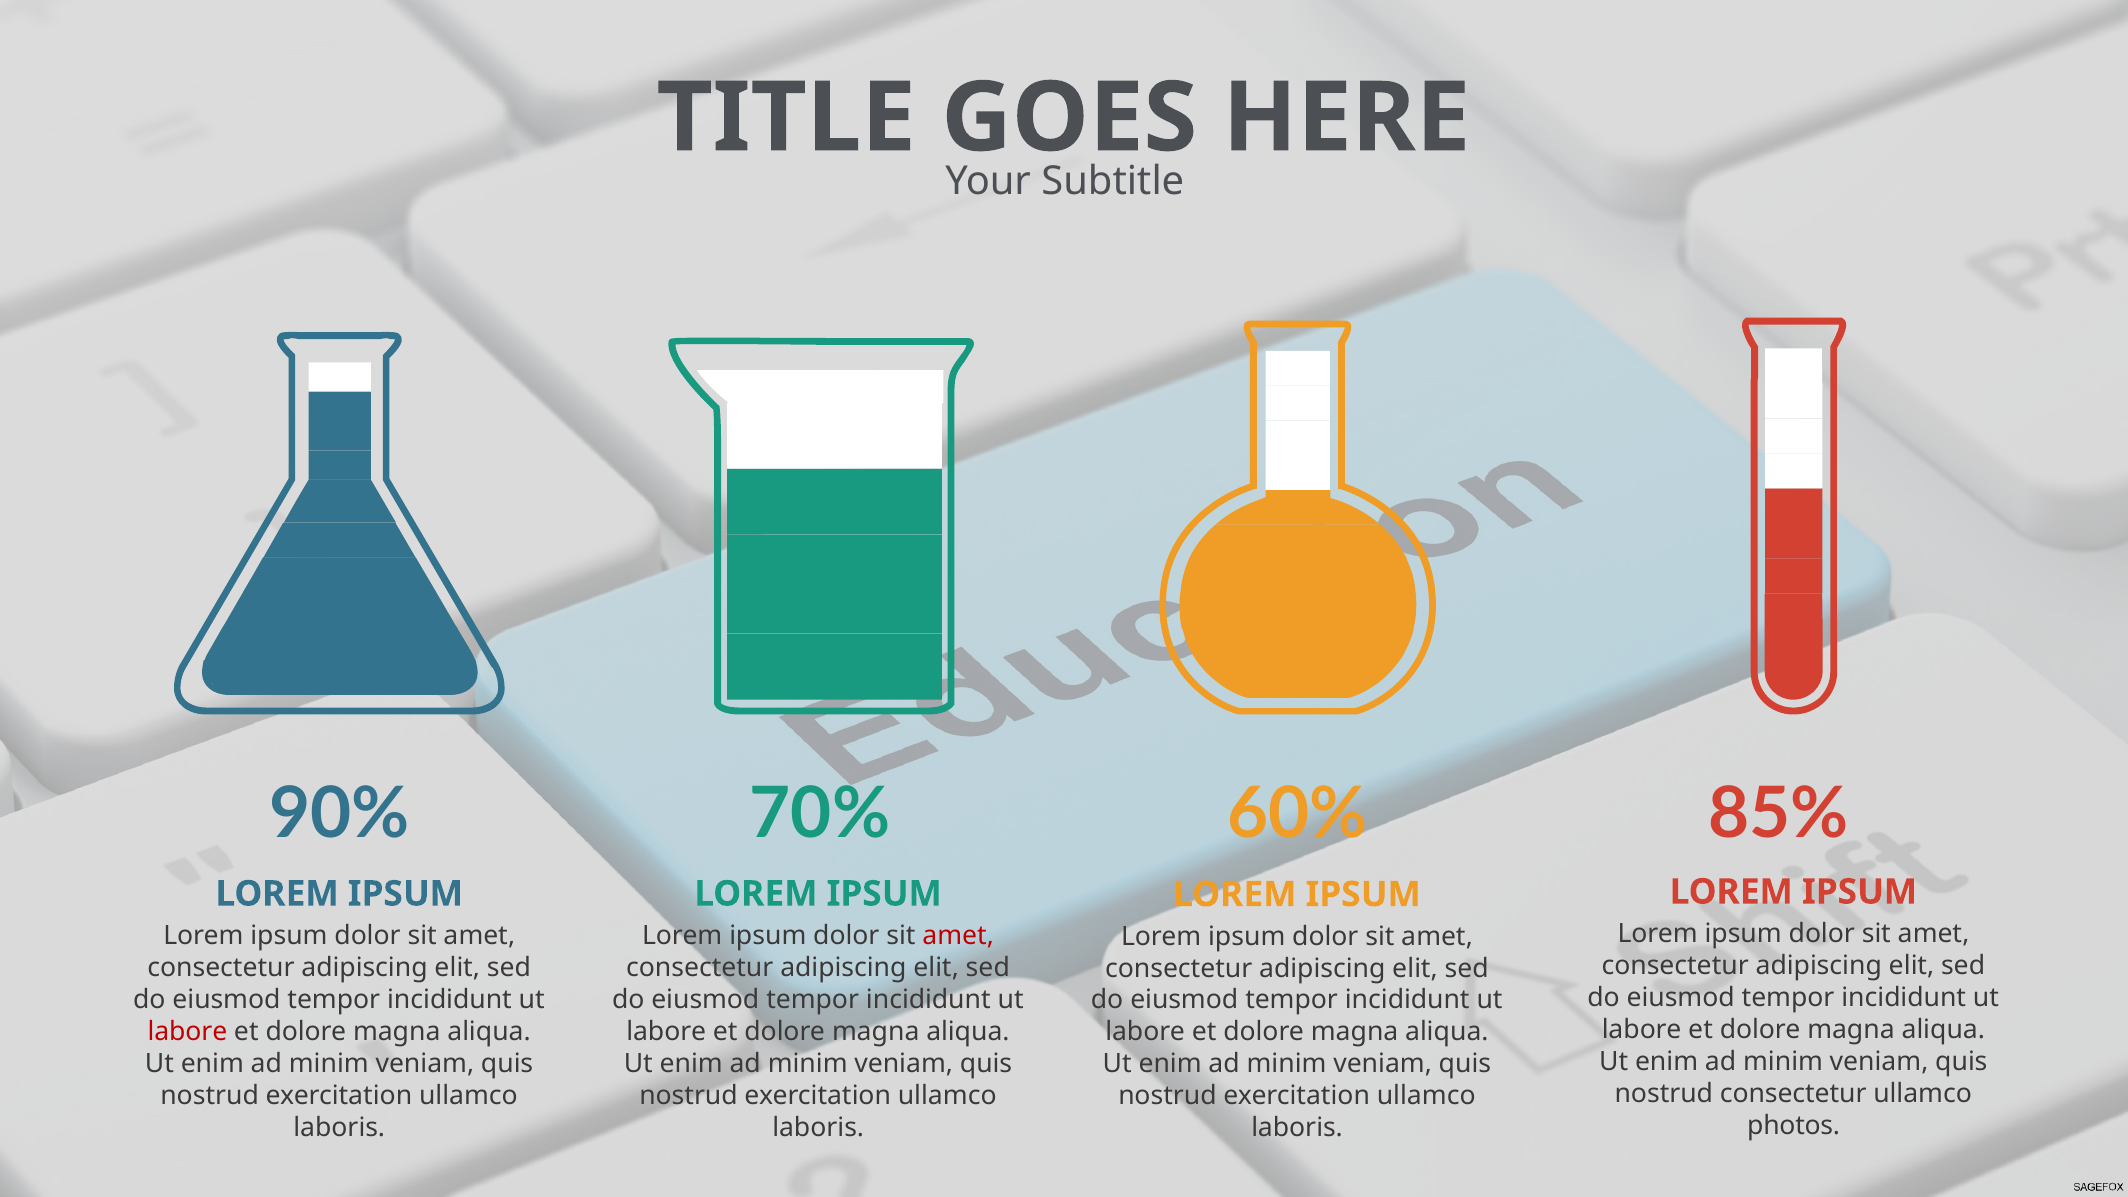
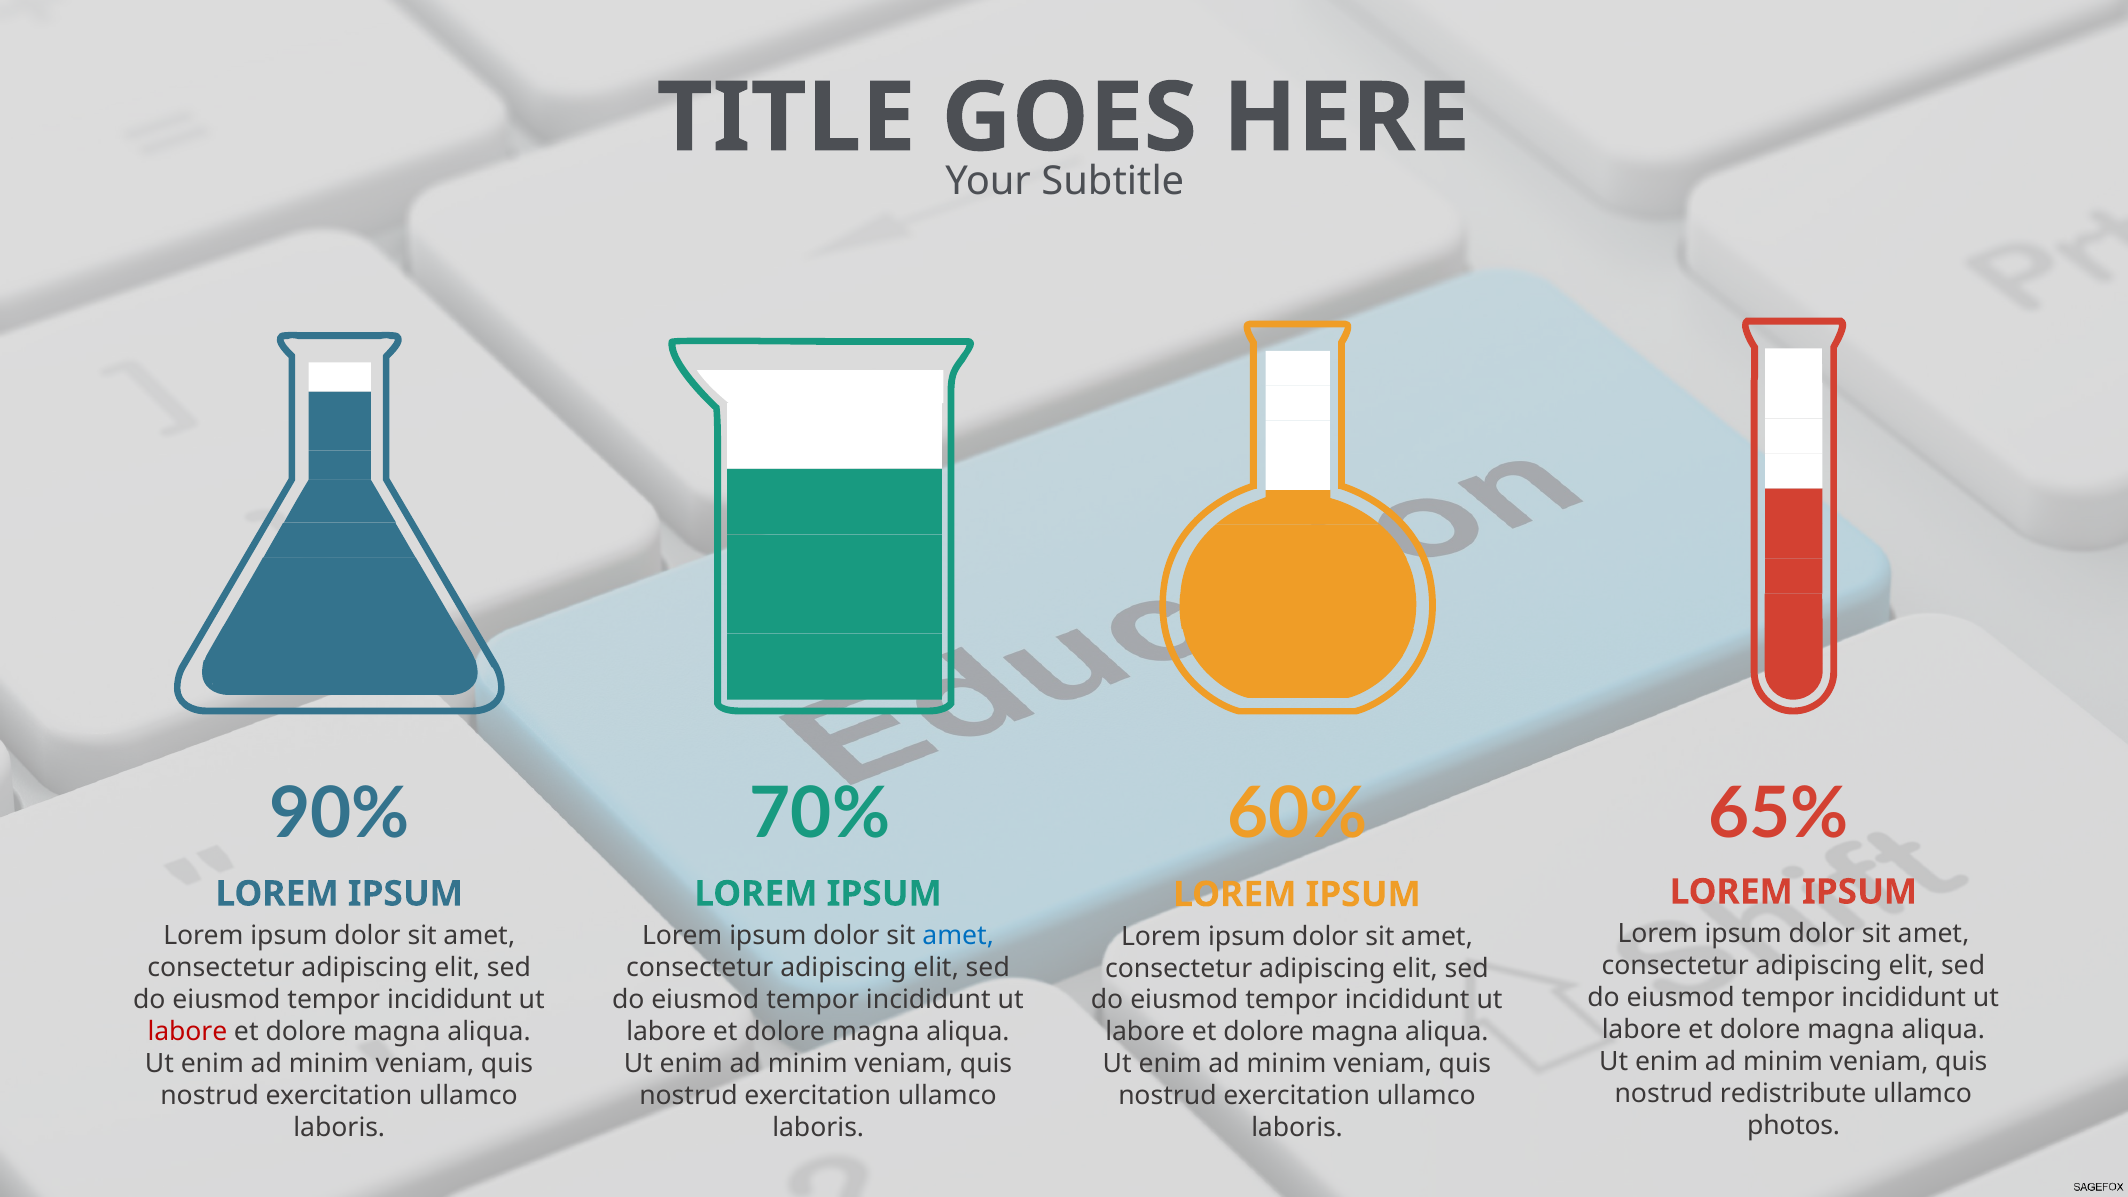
85%: 85% -> 65%
amet at (958, 936) colour: red -> blue
nostrud consectetur: consectetur -> redistribute
